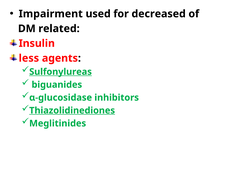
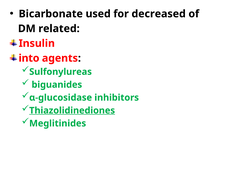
Impairment: Impairment -> Bicarbonate
less: less -> into
Sulfonylureas underline: present -> none
